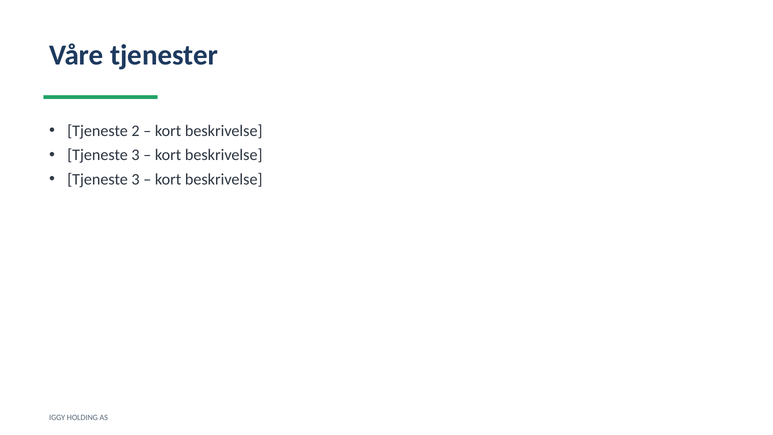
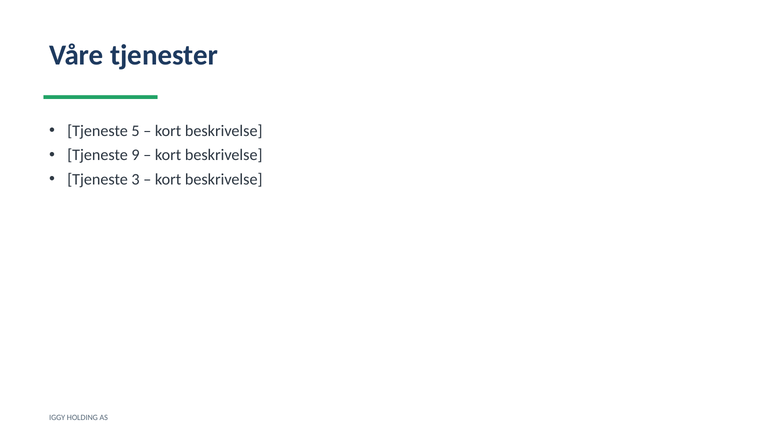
2: 2 -> 5
3 at (136, 155): 3 -> 9
